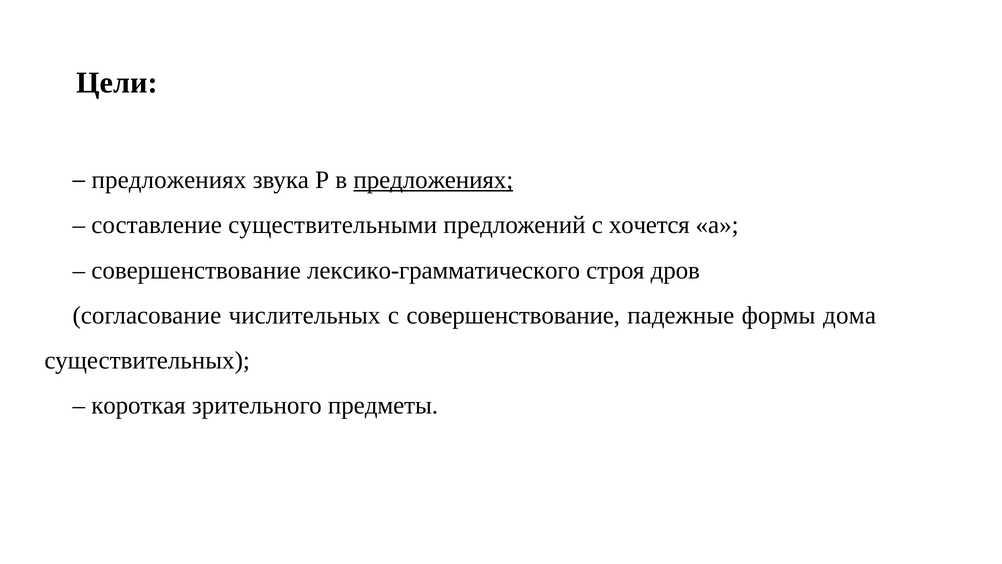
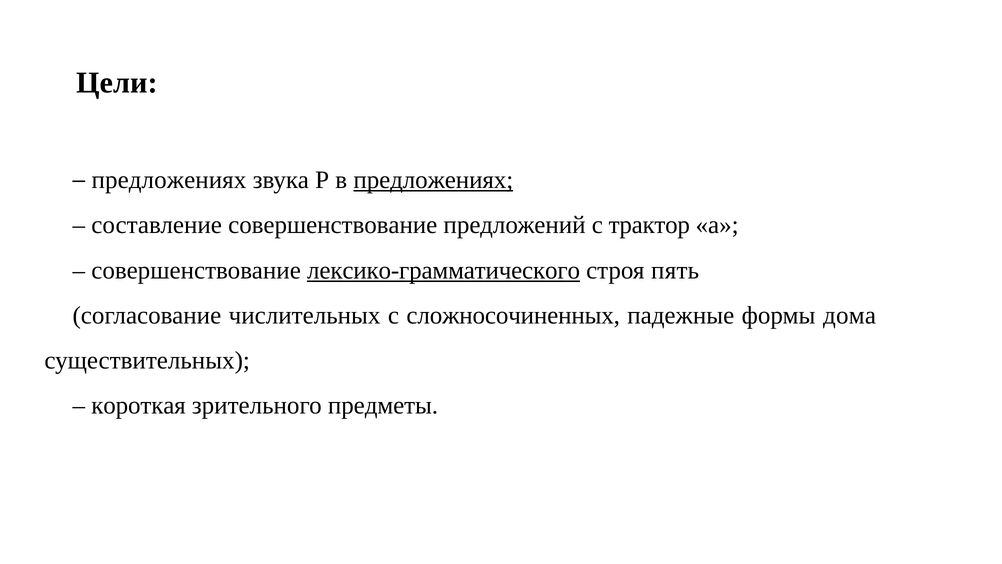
составление существительными: существительными -> совершенствование
хочется: хочется -> трактор
лексико-грамматического underline: none -> present
дров: дров -> пять
с совершенствование: совершенствование -> сложносочиненных
